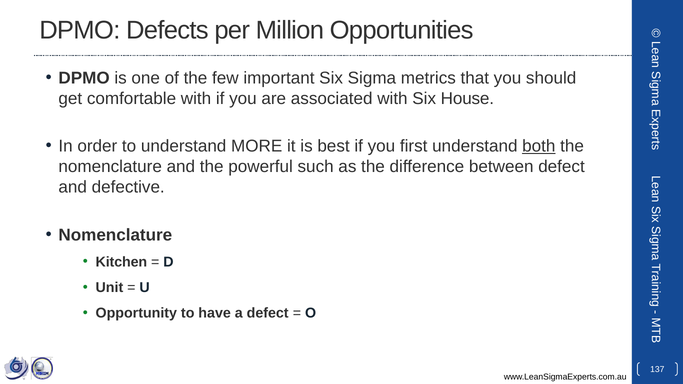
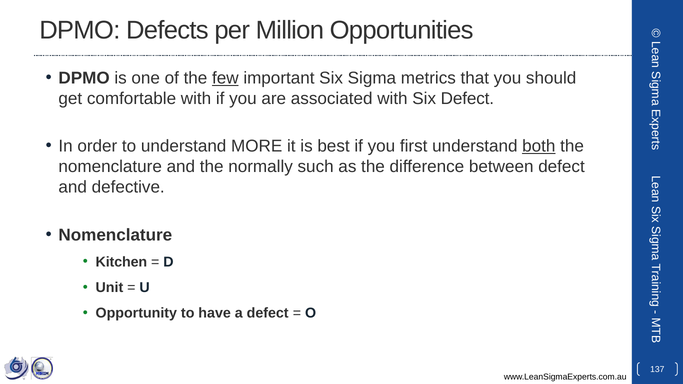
few underline: none -> present
Six House: House -> Defect
powerful: powerful -> normally
